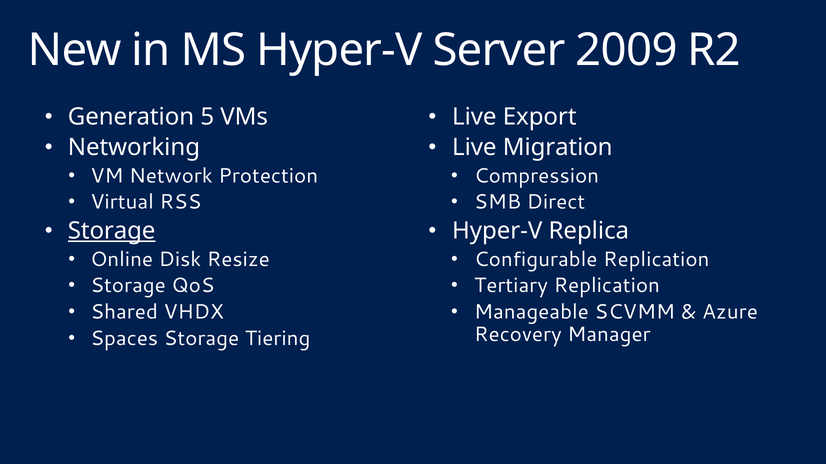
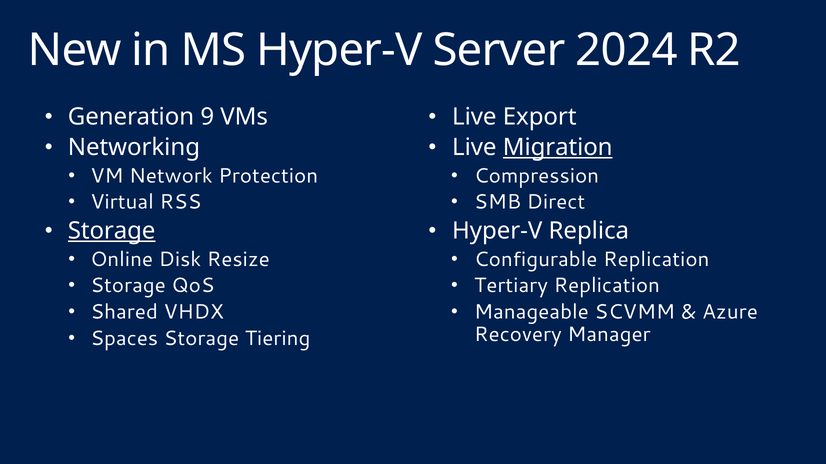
2009: 2009 -> 2024
5: 5 -> 9
Migration underline: none -> present
